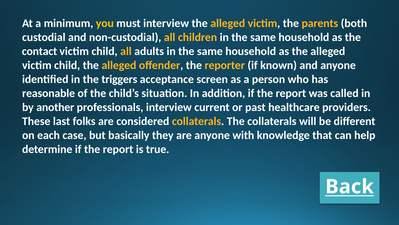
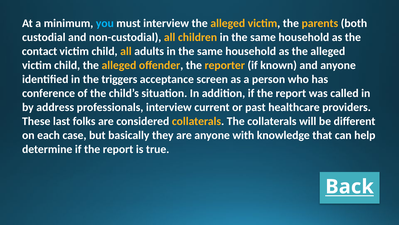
you colour: yellow -> light blue
reasonable: reasonable -> conference
another: another -> address
